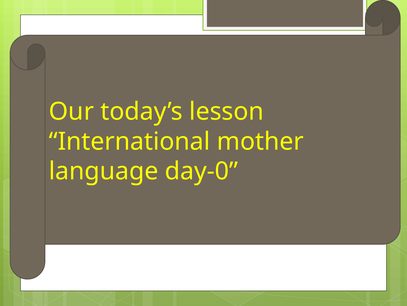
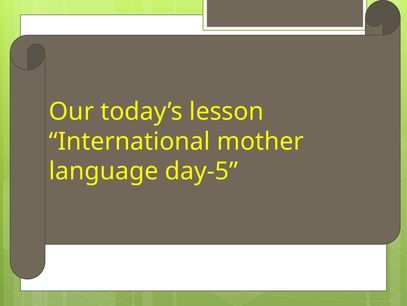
day-0: day-0 -> day-5
